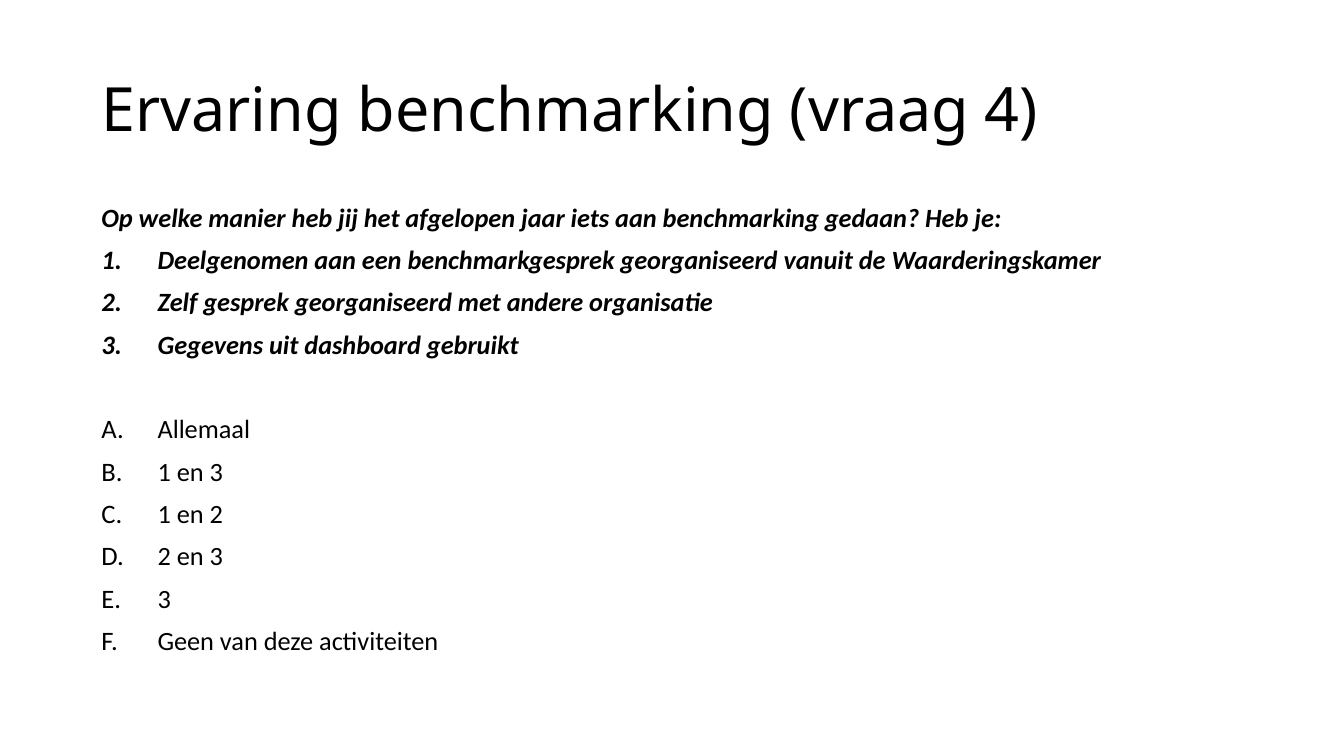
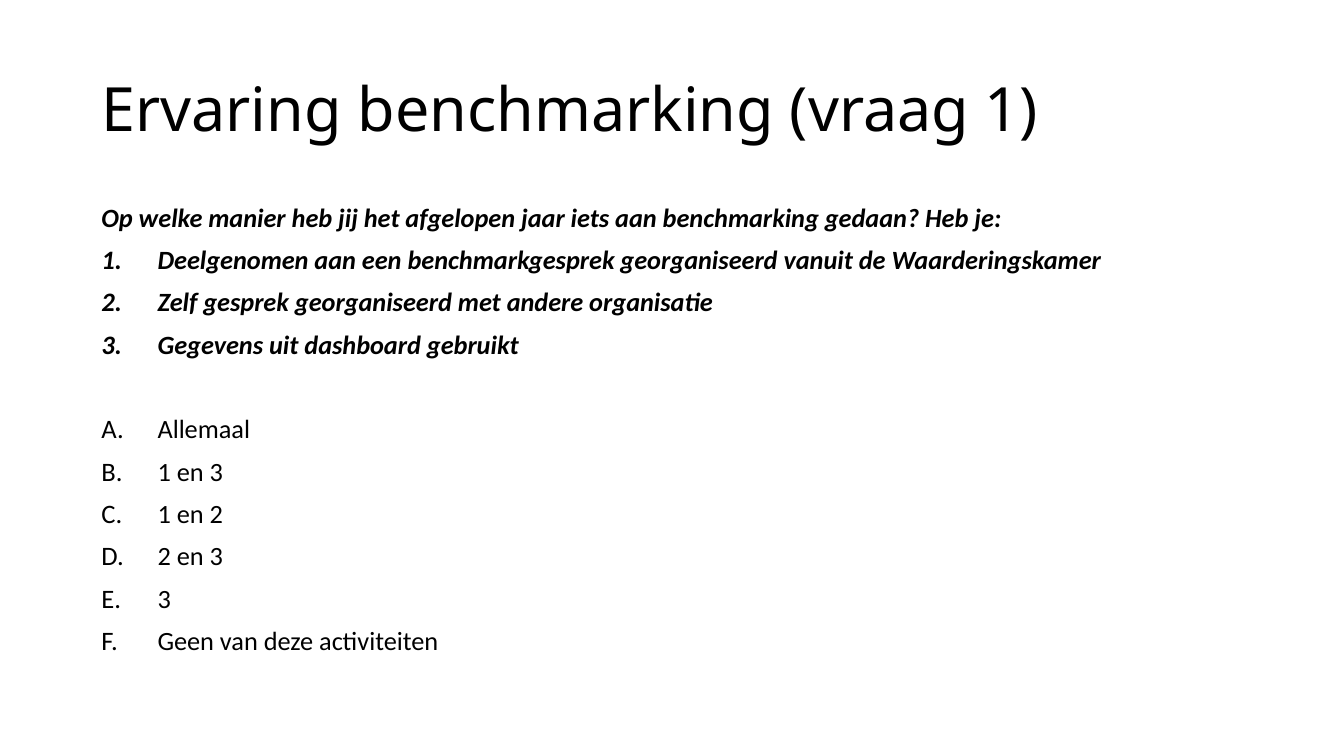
vraag 4: 4 -> 1
